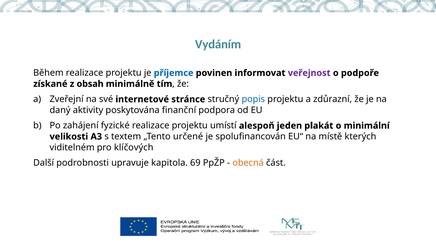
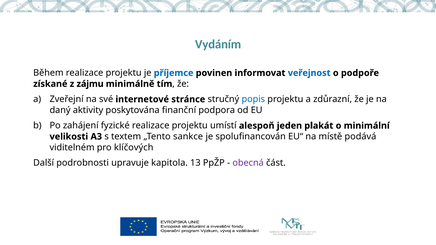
veřejnost colour: purple -> blue
obsah: obsah -> zájmu
určené: určené -> sankce
kterých: kterých -> podává
69: 69 -> 13
obecná colour: orange -> purple
